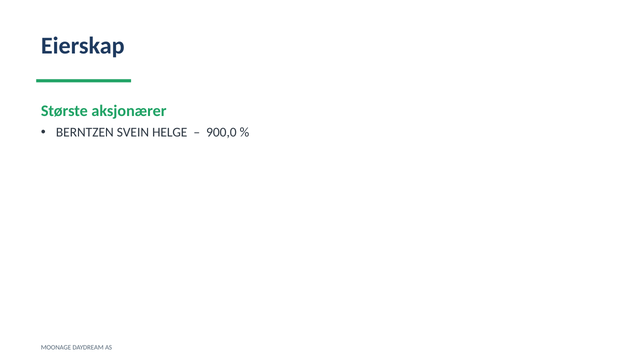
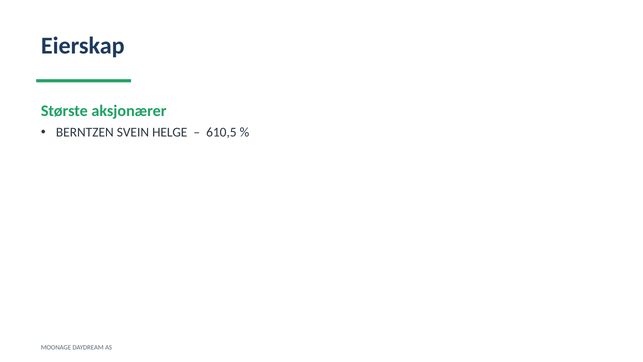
900,0: 900,0 -> 610,5
